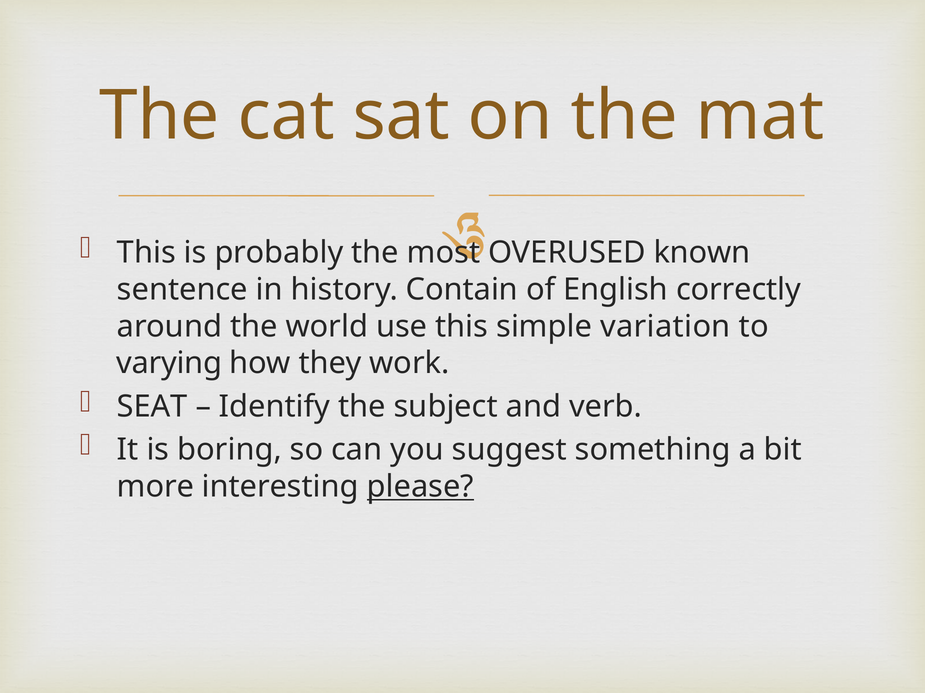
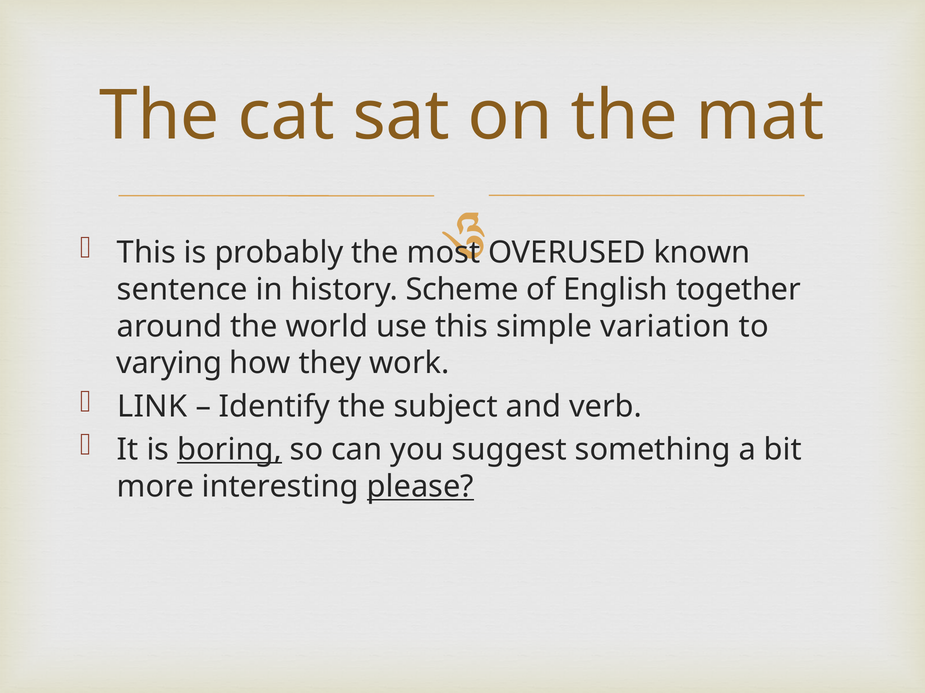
Contain: Contain -> Scheme
correctly: correctly -> together
SEAT: SEAT -> LINK
boring underline: none -> present
